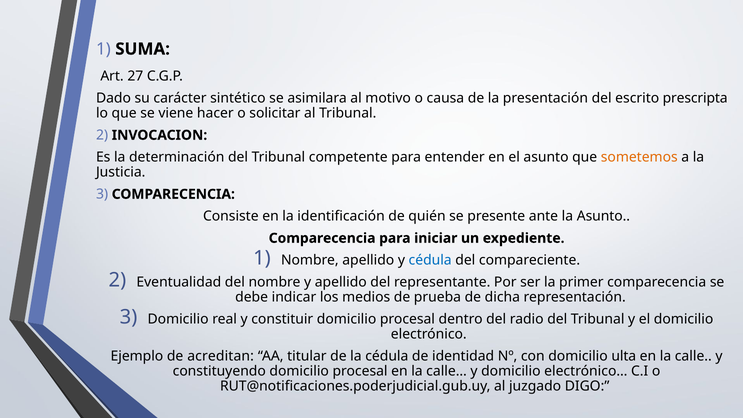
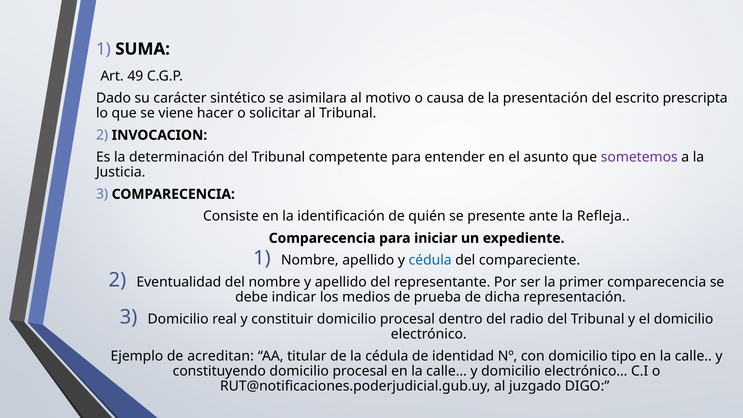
27: 27 -> 49
sometemos colour: orange -> purple
la Asunto: Asunto -> Refleja
ulta: ulta -> tipo
